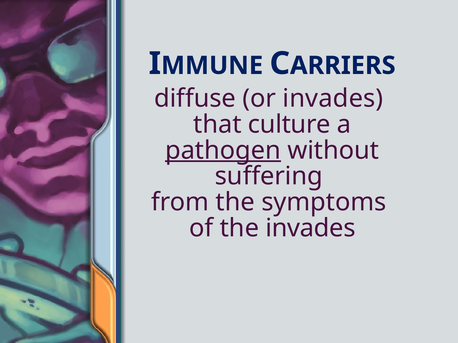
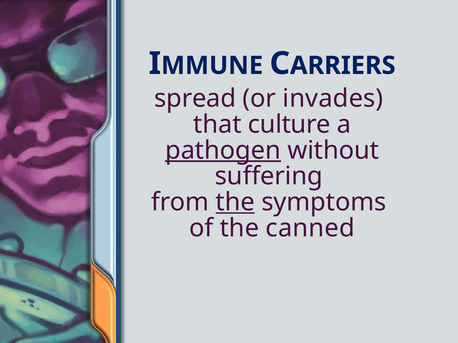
diffuse: diffuse -> spread
the at (235, 202) underline: none -> present
the invades: invades -> canned
